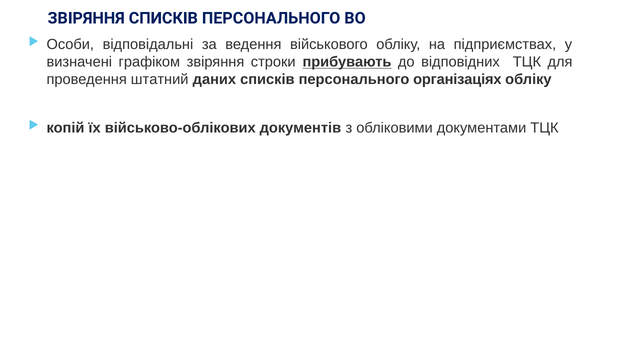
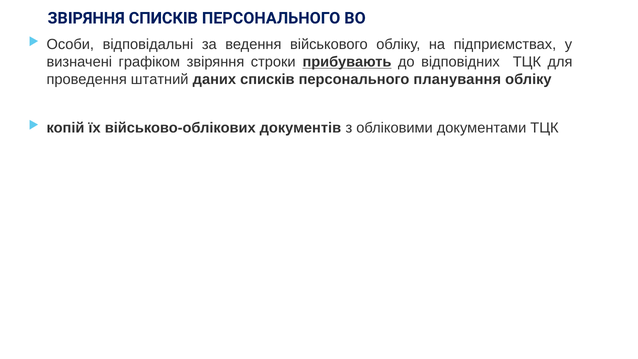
організаціях: організаціях -> планування
